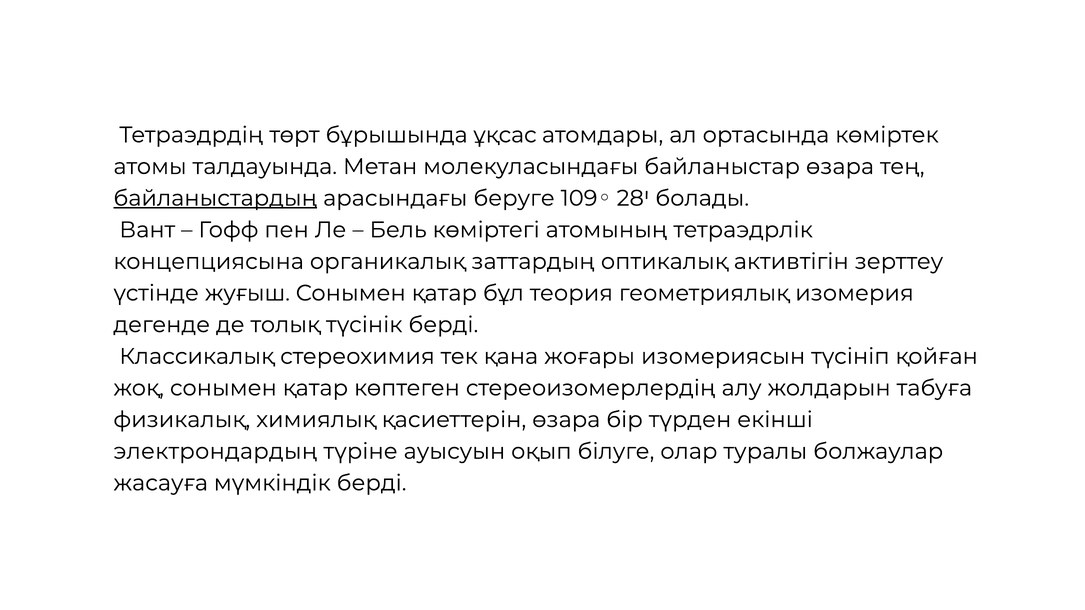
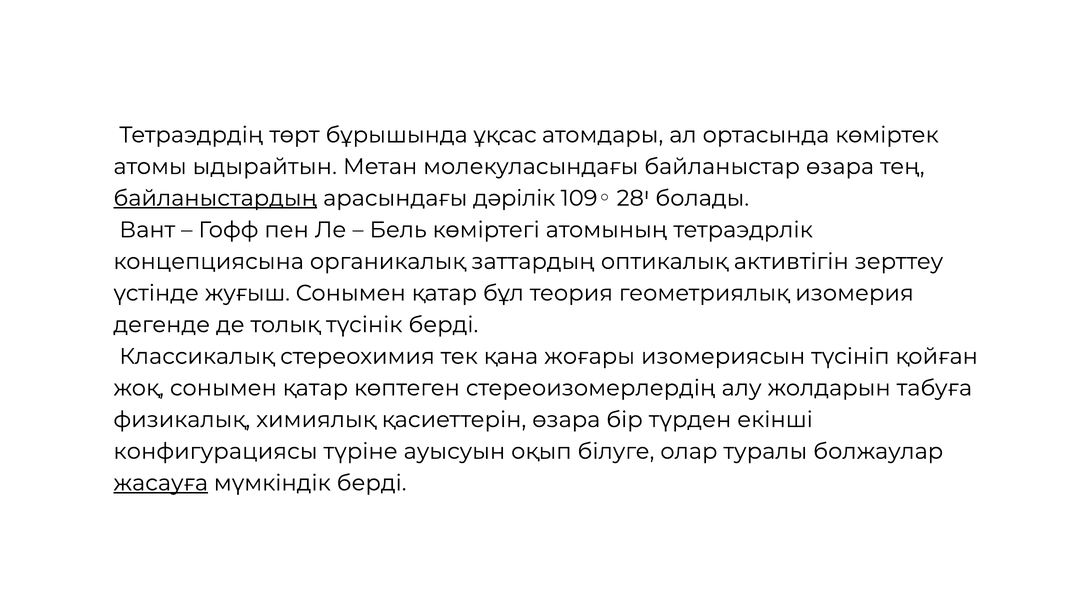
талдауында: талдауында -> ыдырайтын
беруге: беруге -> дәрілік
электрондардың: электрондардың -> конфигурациясы
жасауға underline: none -> present
